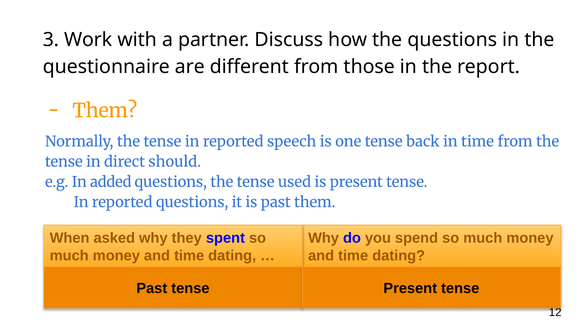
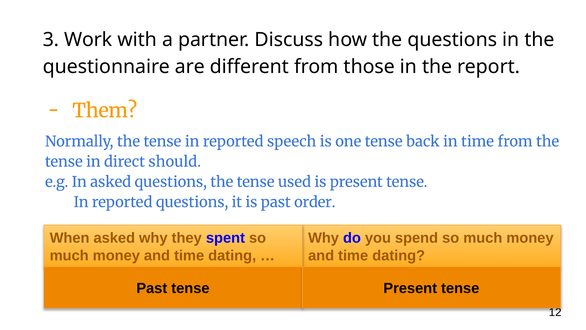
In added: added -> asked
past them: them -> order
